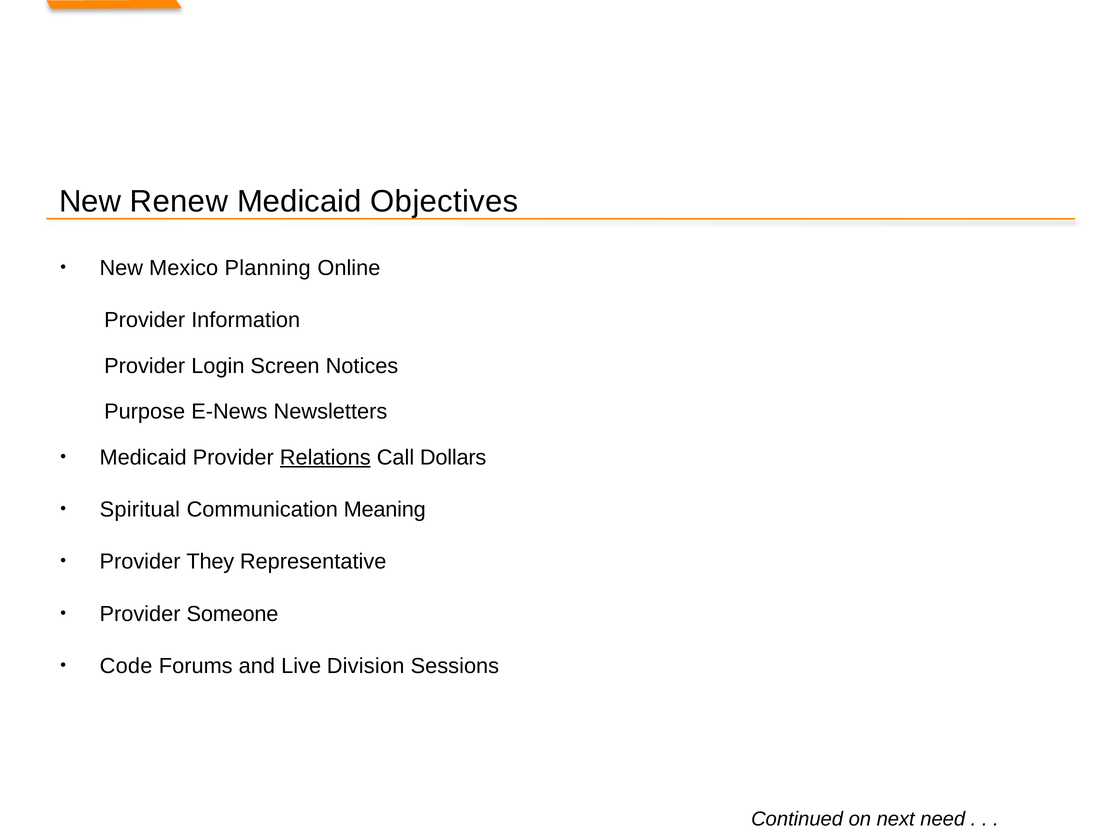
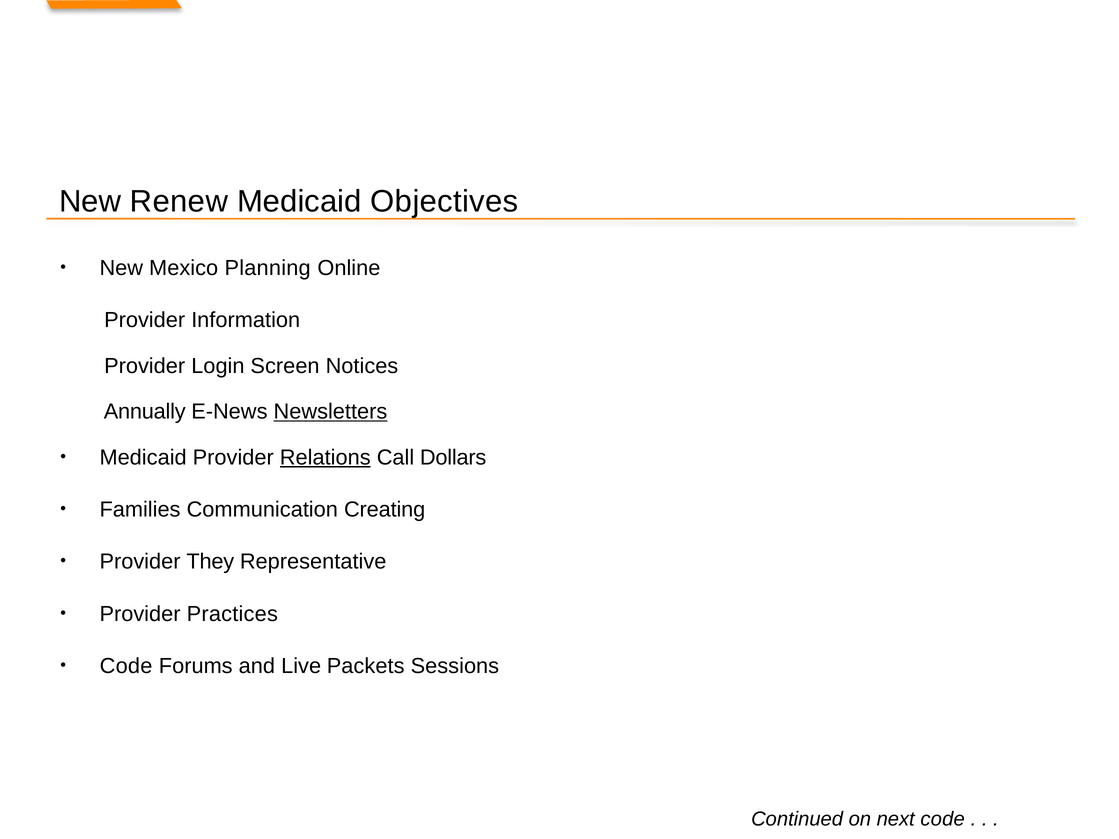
Purpose: Purpose -> Annually
Newsletters underline: none -> present
Spiritual: Spiritual -> Families
Meaning: Meaning -> Creating
Someone: Someone -> Practices
Division: Division -> Packets
next need: need -> code
